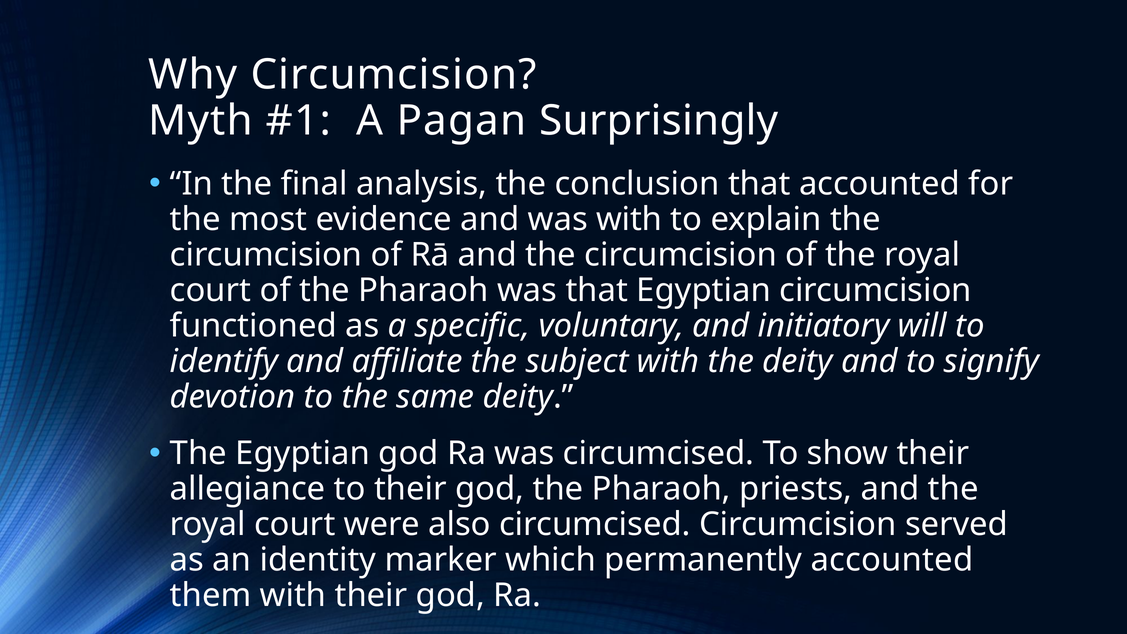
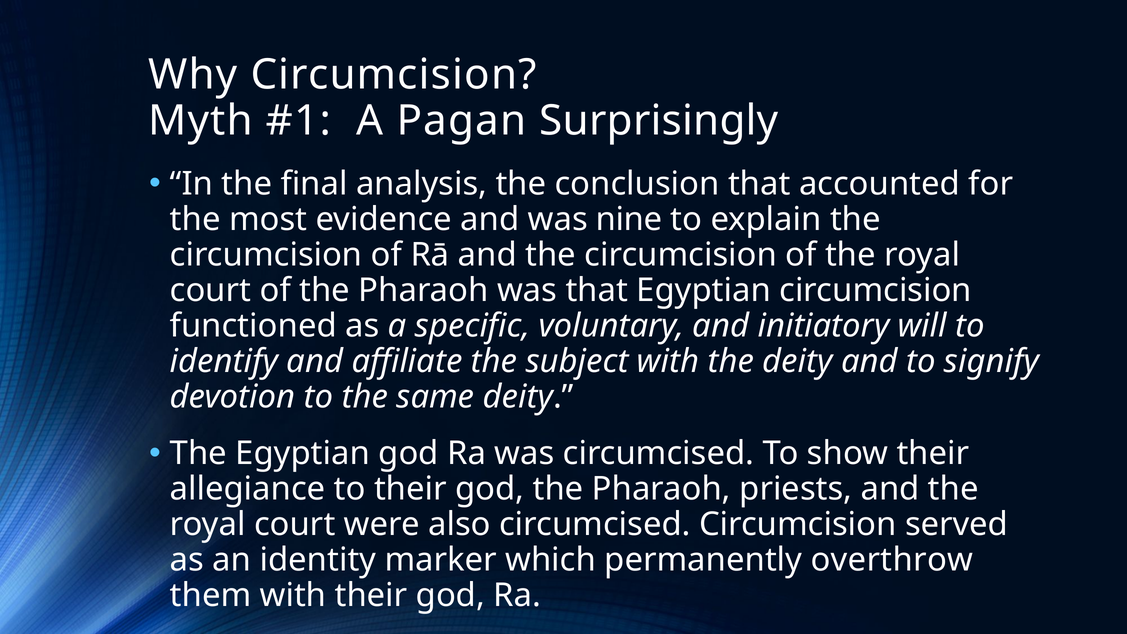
was with: with -> nine
permanently accounted: accounted -> overthrow
